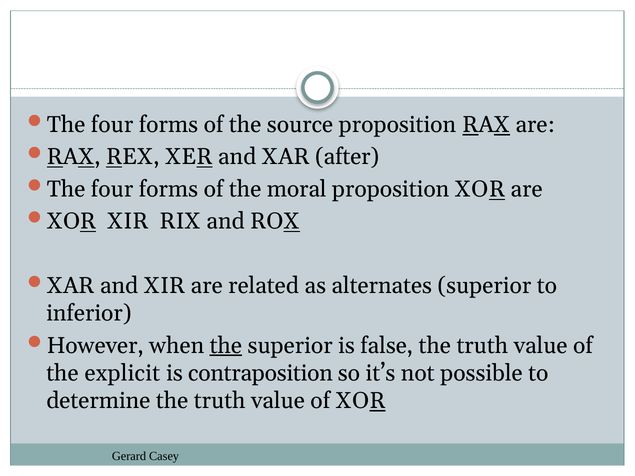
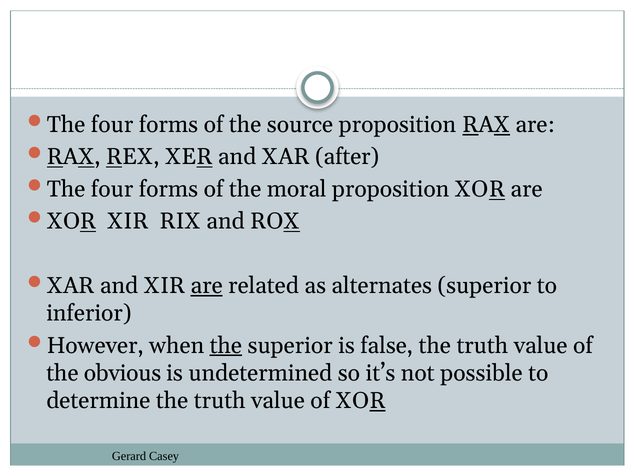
are at (207, 286) underline: none -> present
explicit: explicit -> obvious
contraposition: contraposition -> undetermined
